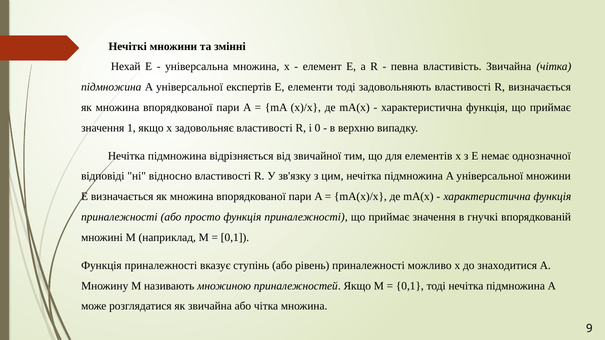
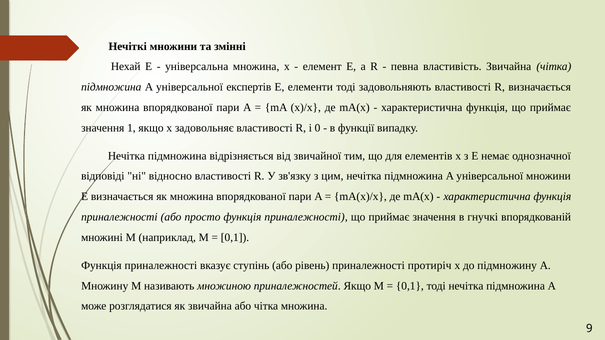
верхню: верхню -> функції
можливо: можливо -> протиріч
знаходитися: знаходитися -> підмножину
